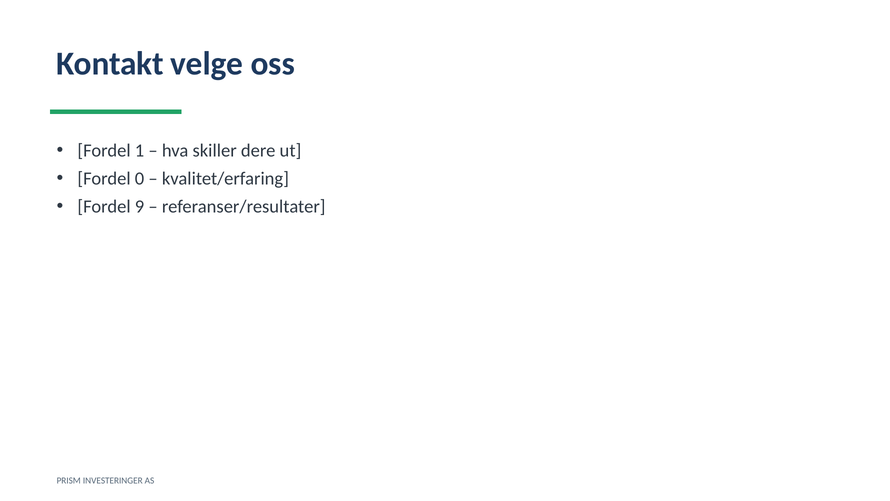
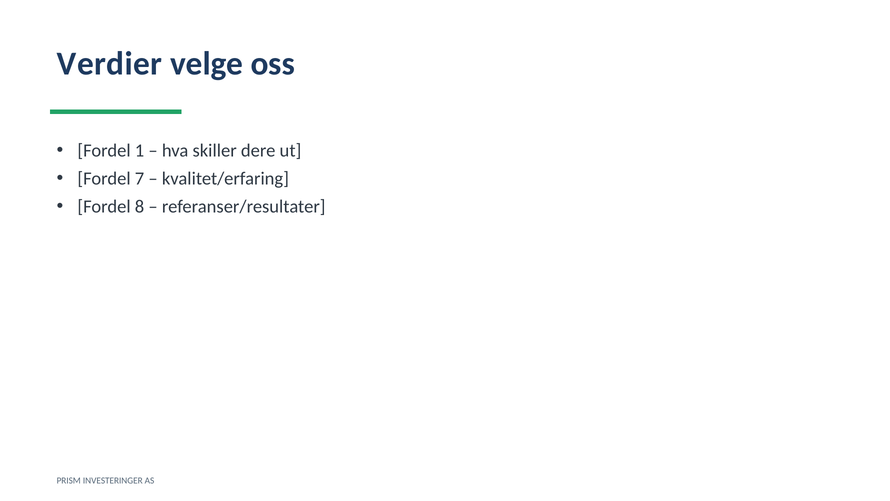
Kontakt: Kontakt -> Verdier
0: 0 -> 7
9: 9 -> 8
